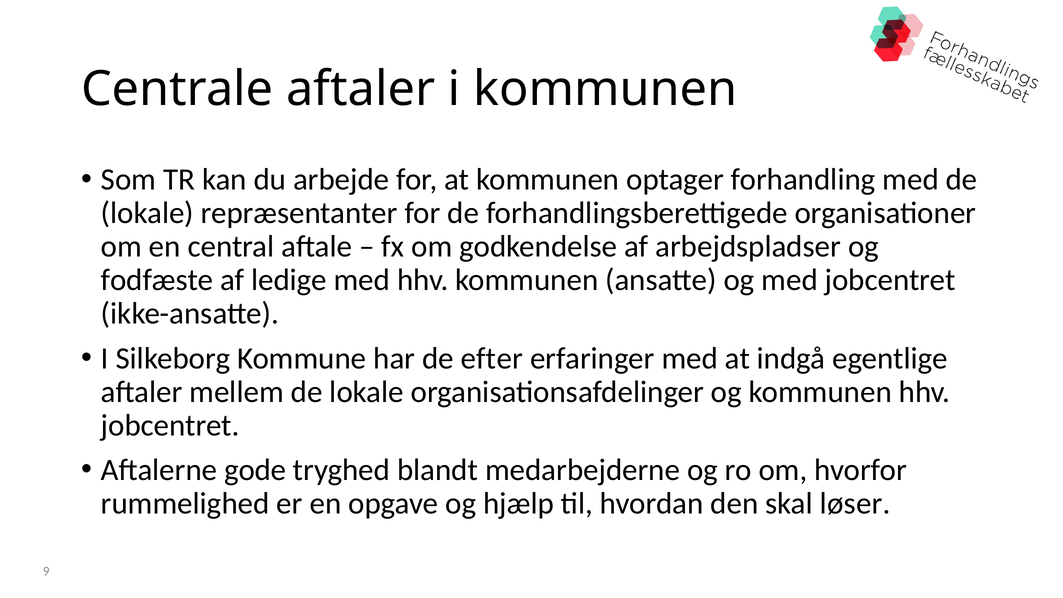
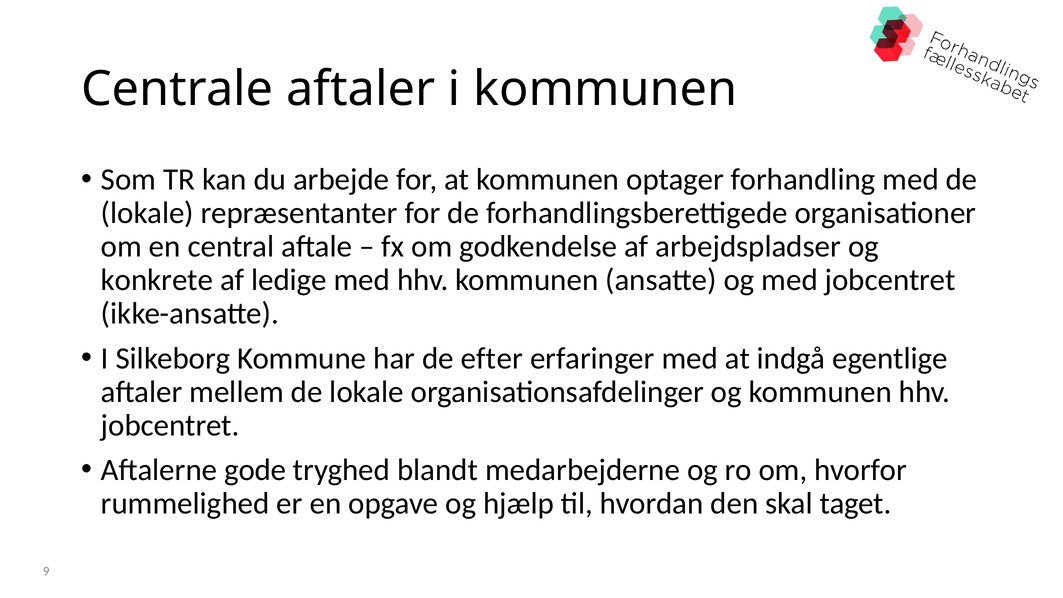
fodfæste: fodfæste -> konkrete
løser: løser -> taget
